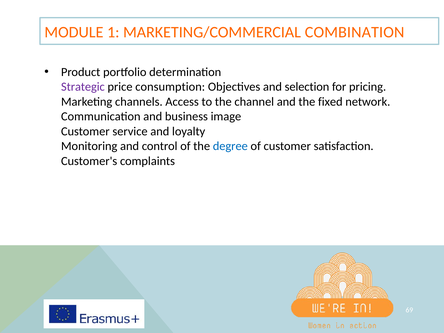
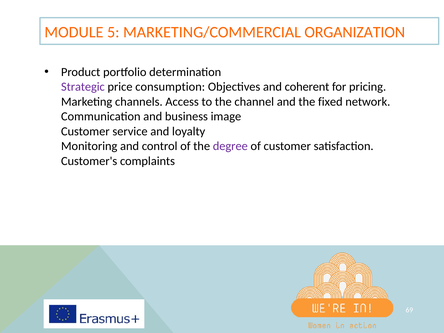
1: 1 -> 5
COMBINATION: COMBINATION -> ORGANIZATION
selection: selection -> coherent
degree colour: blue -> purple
